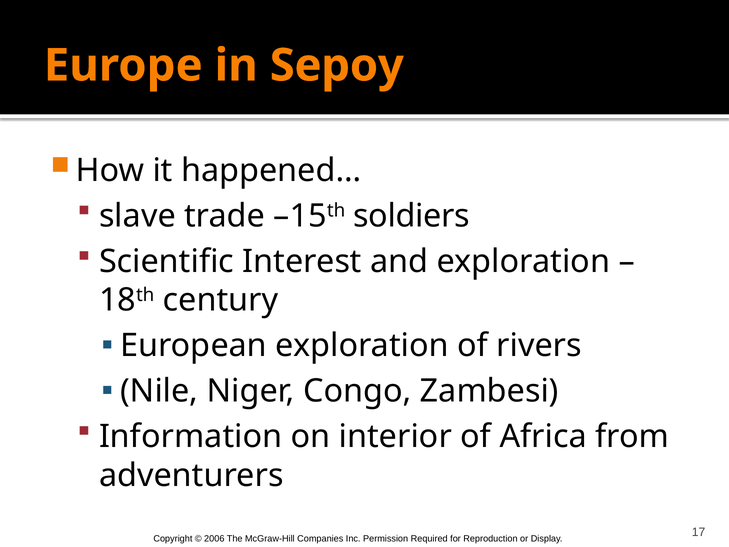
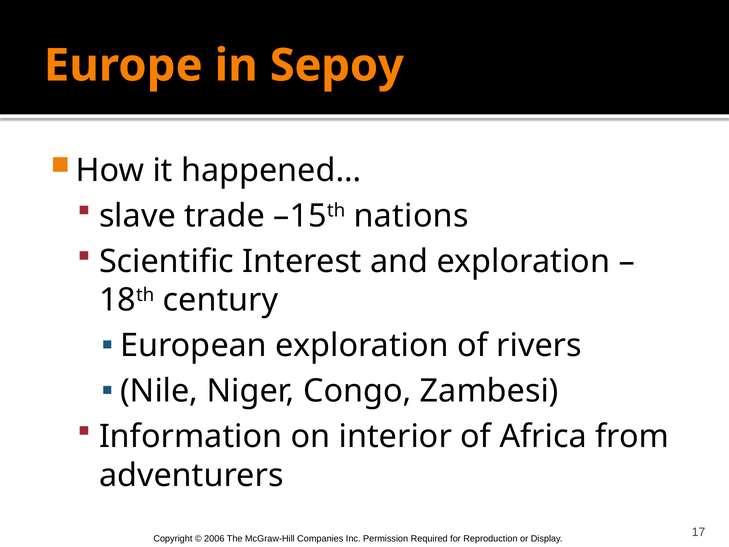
soldiers: soldiers -> nations
